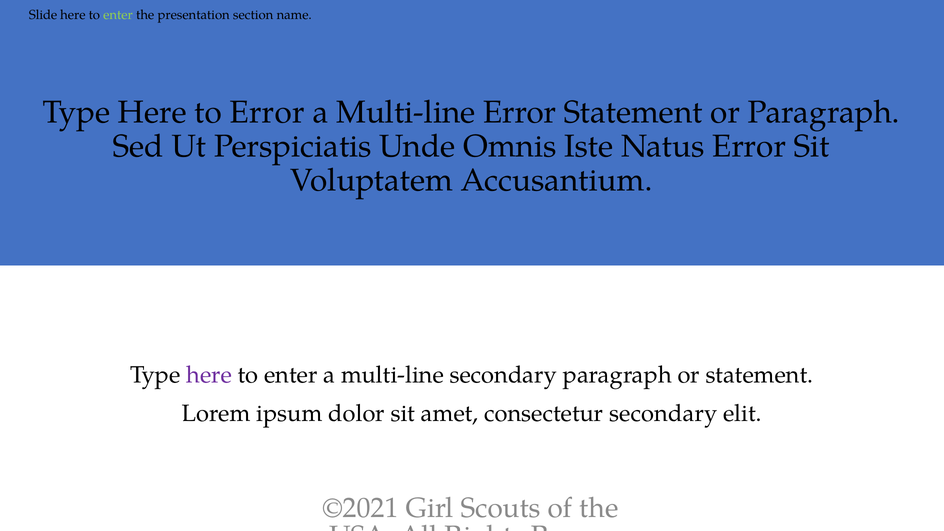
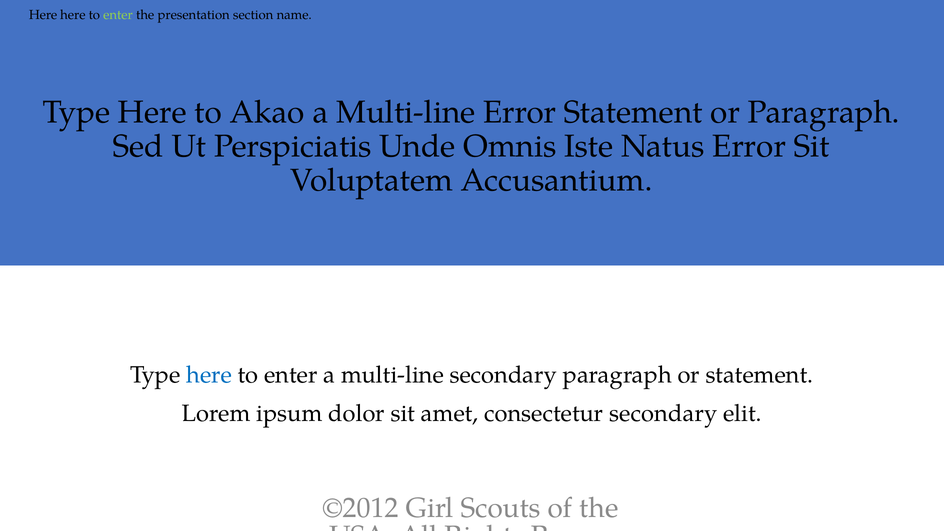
Slide at (43, 15): Slide -> Here
to Error: Error -> Akao
here at (209, 375) colour: purple -> blue
©2021: ©2021 -> ©2012
